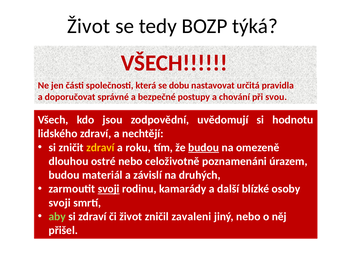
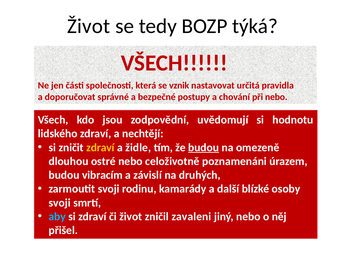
dobu: dobu -> vznik
při svou: svou -> nebo
roku: roku -> židle
materiál: materiál -> vibracím
svoji at (109, 189) underline: present -> none
aby colour: light green -> light blue
